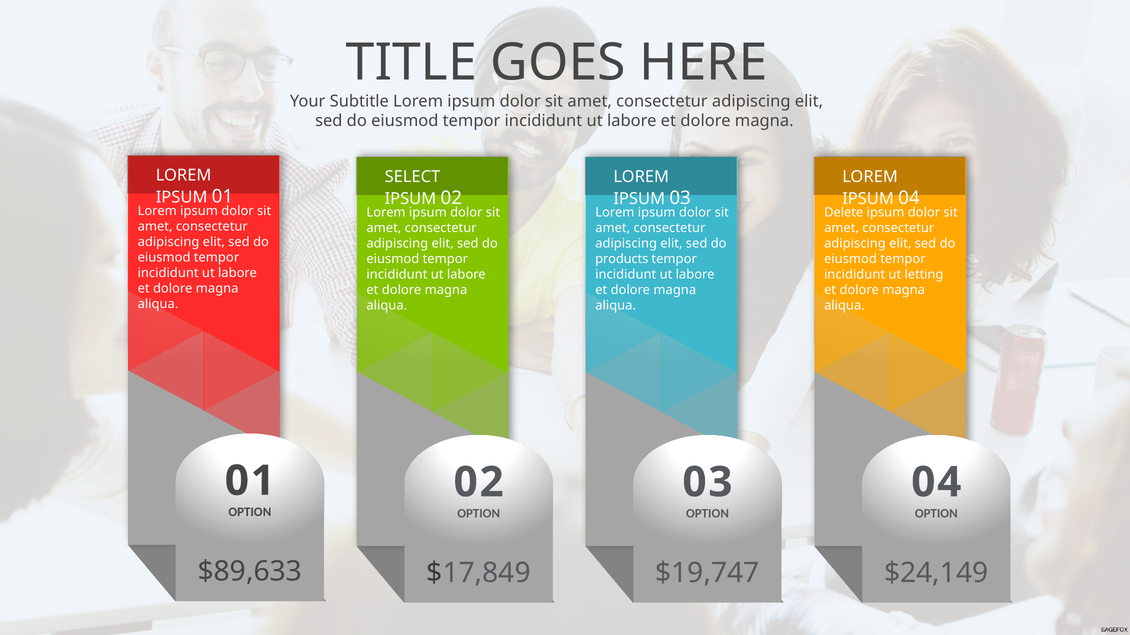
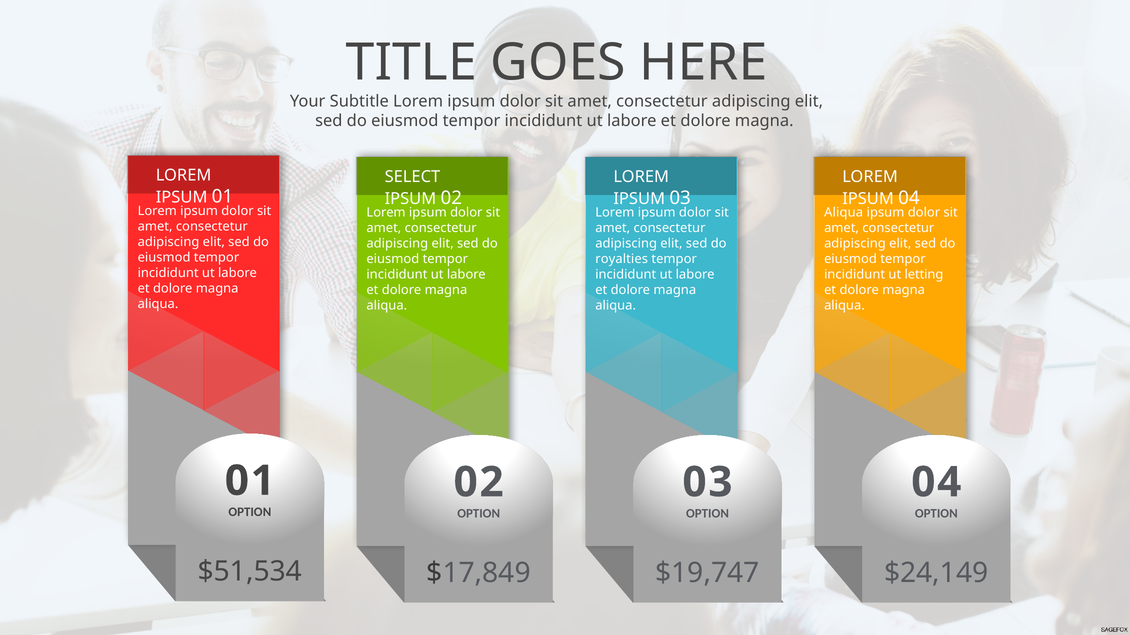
Delete at (844, 213): Delete -> Aliqua
products: products -> royalties
$89,633: $89,633 -> $51,534
